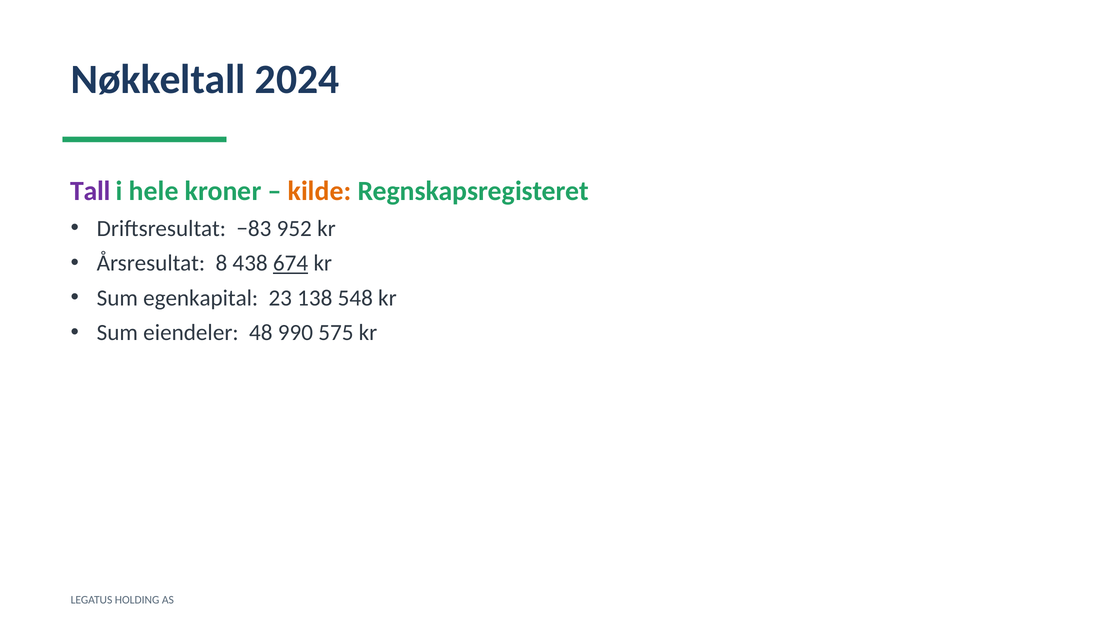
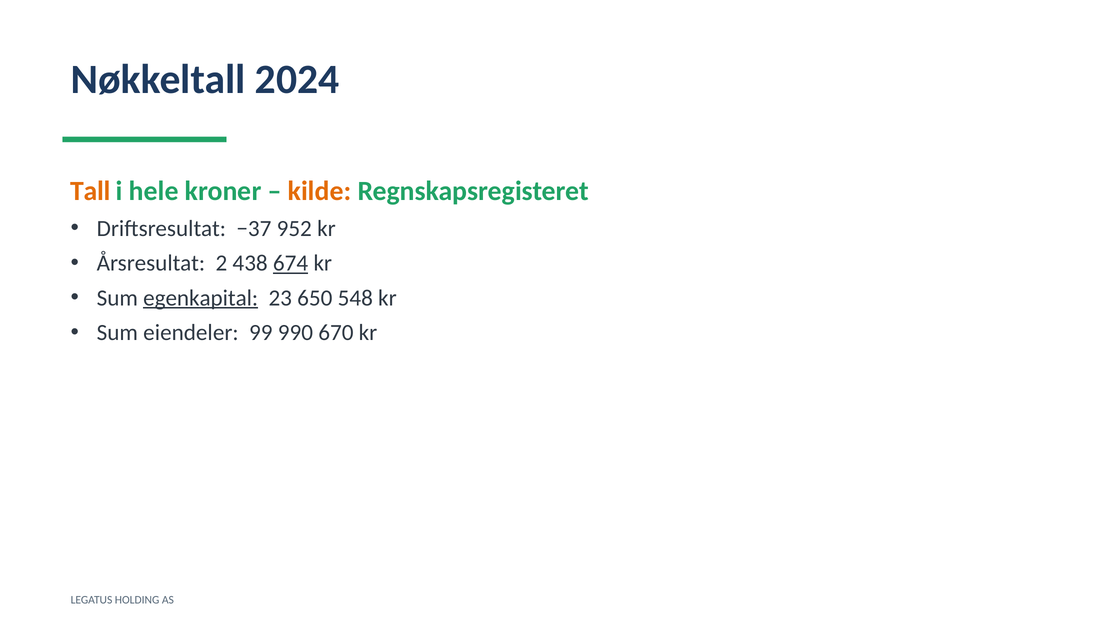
Tall colour: purple -> orange
−83: −83 -> −37
8: 8 -> 2
egenkapital underline: none -> present
138: 138 -> 650
48: 48 -> 99
575: 575 -> 670
